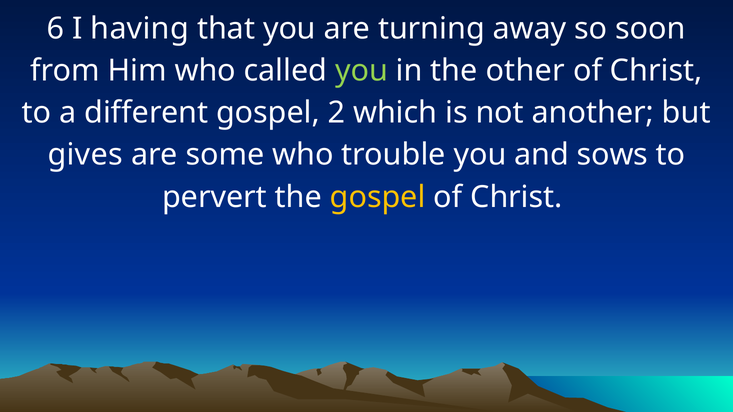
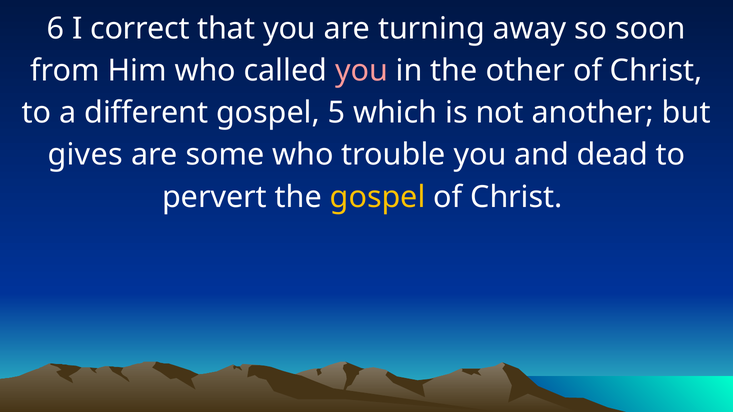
having: having -> correct
you at (362, 71) colour: light green -> pink
2: 2 -> 5
sows: sows -> dead
